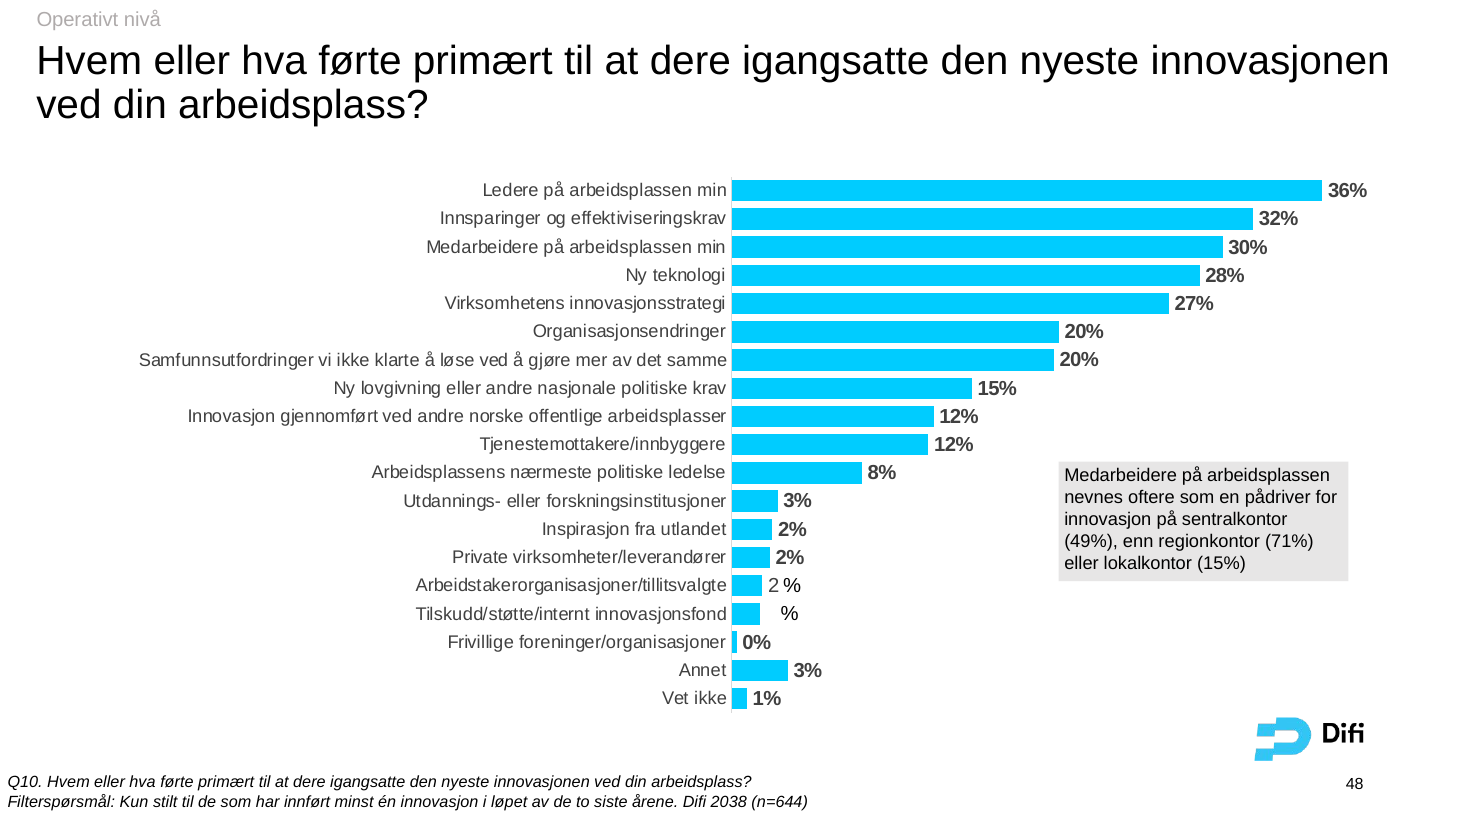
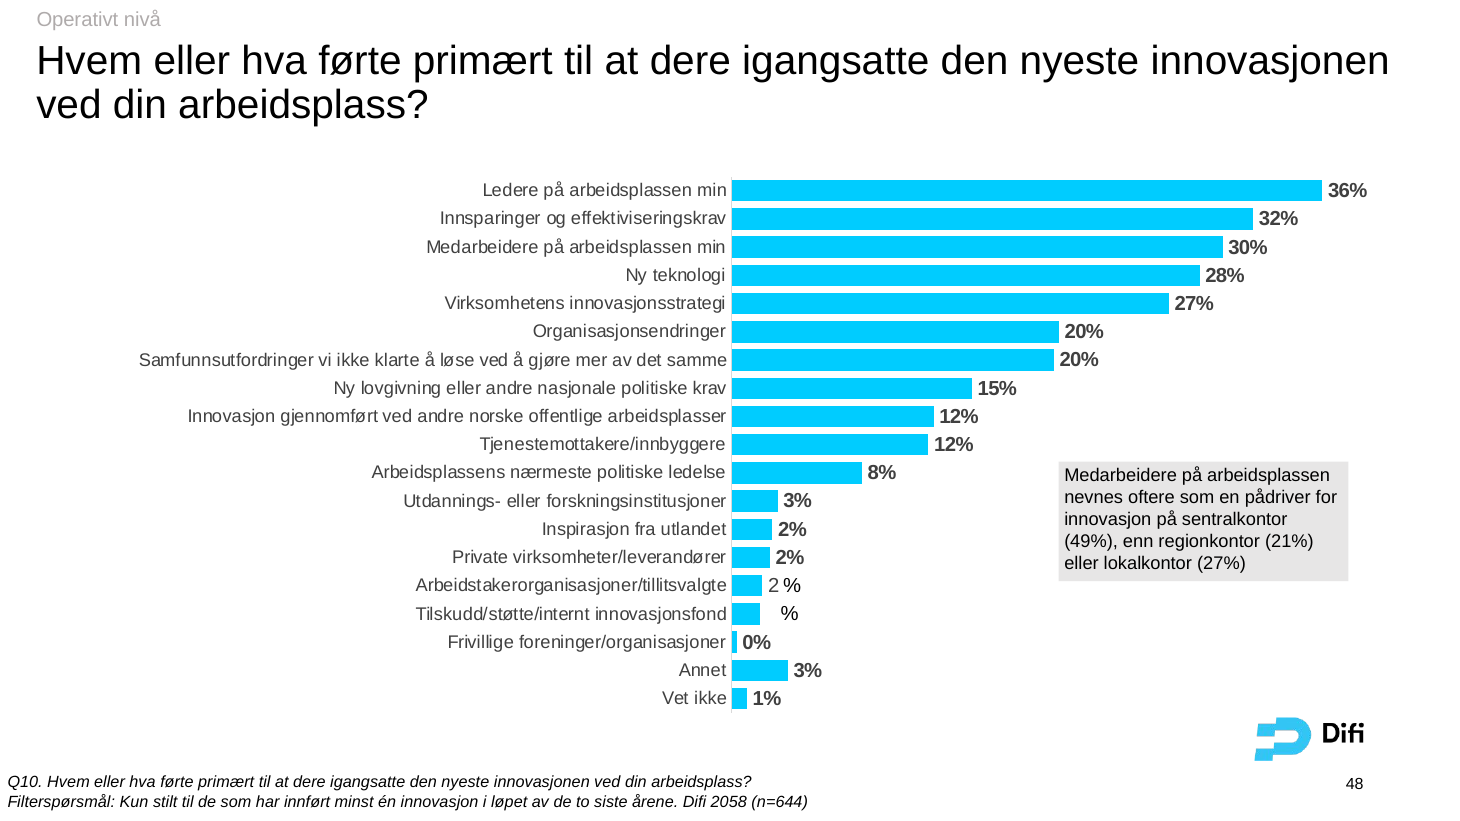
71%: 71% -> 21%
lokalkontor 15%: 15% -> 27%
2038: 2038 -> 2058
